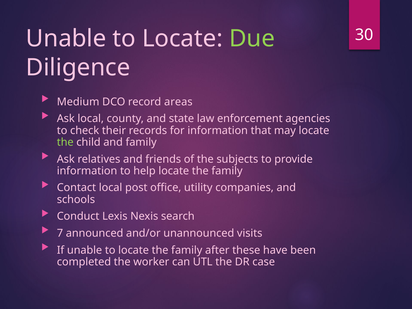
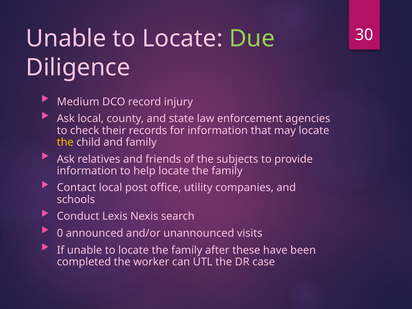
areas: areas -> injury
the at (65, 142) colour: light green -> yellow
7: 7 -> 0
